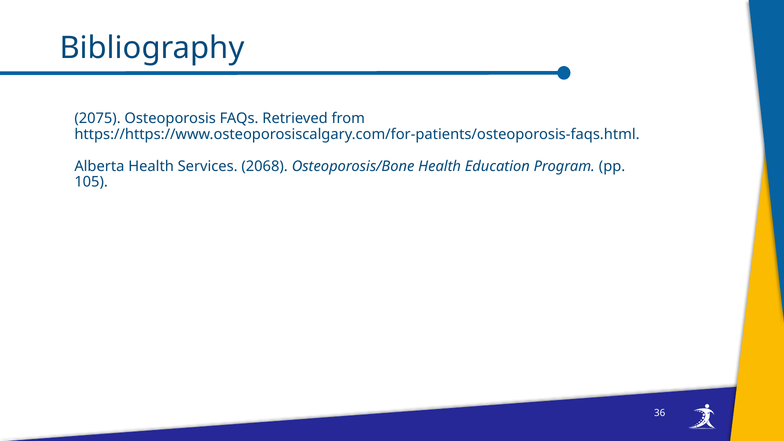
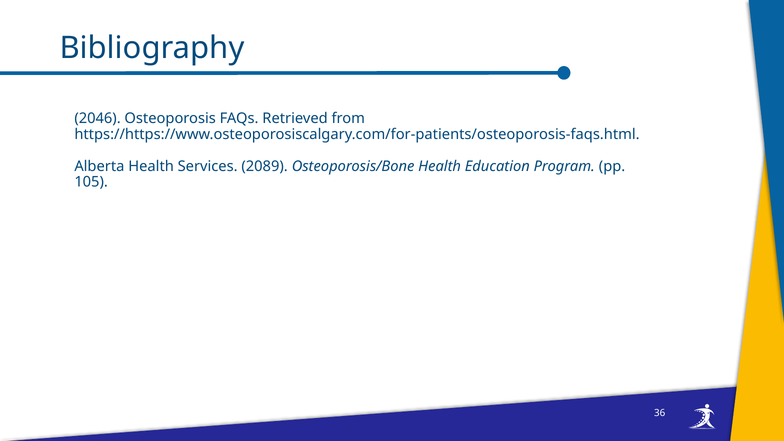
2075: 2075 -> 2046
2068: 2068 -> 2089
